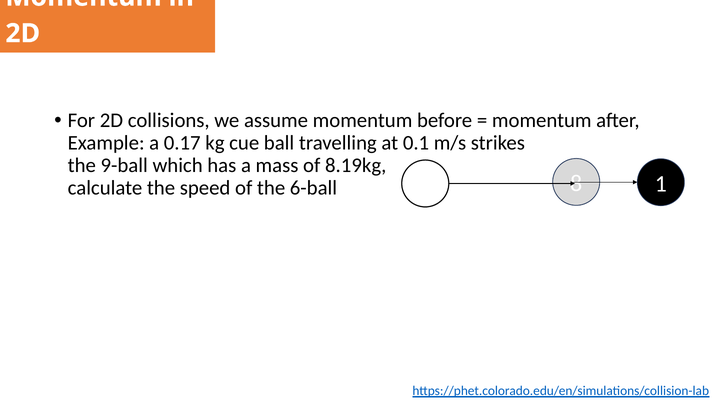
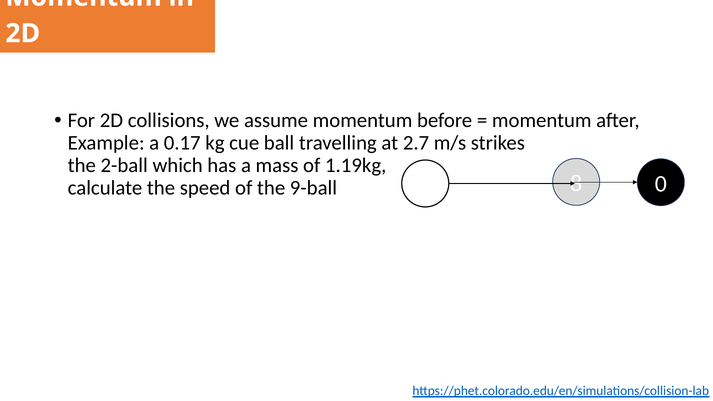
0.1: 0.1 -> 2.7
9-ball: 9-ball -> 2-ball
8.19kg: 8.19kg -> 1.19kg
1: 1 -> 0
6-ball: 6-ball -> 9-ball
